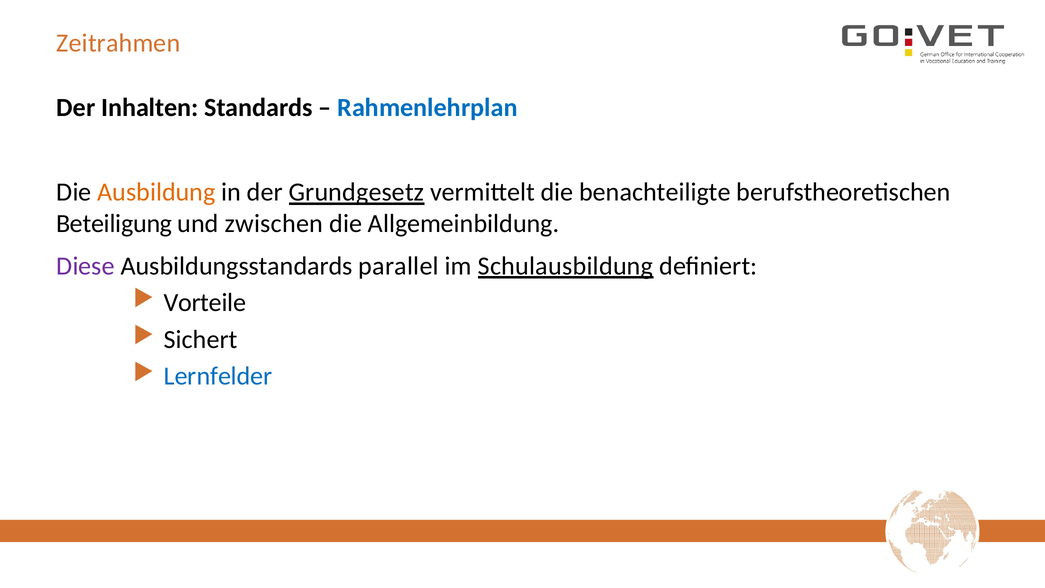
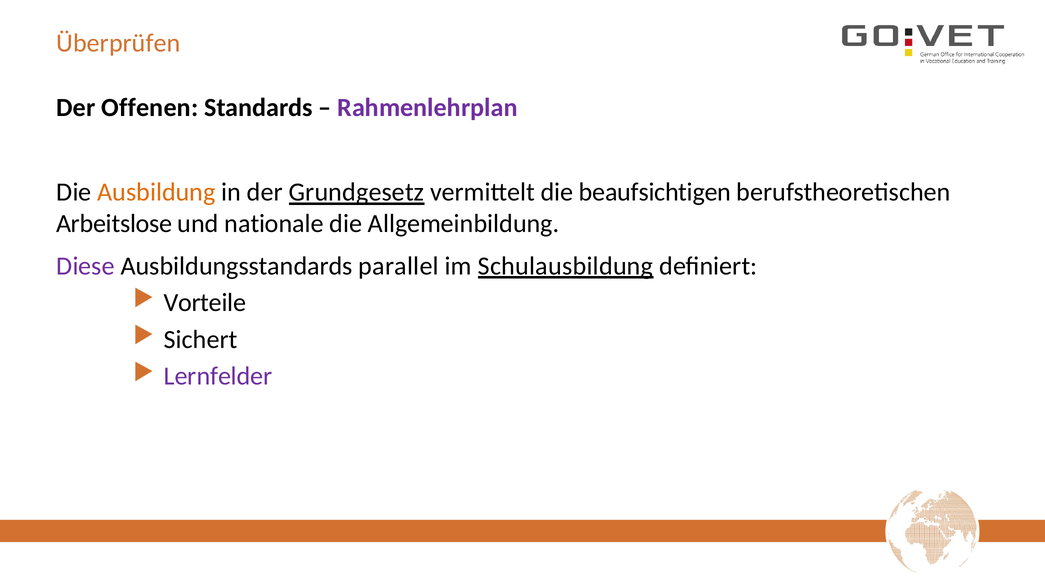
Zeitrahmen: Zeitrahmen -> Überprüfen
Inhalten: Inhalten -> Offenen
Rahmenlehrplan colour: blue -> purple
benachteiligte: benachteiligte -> beaufsichtigen
Beteiligung: Beteiligung -> Arbeitslose
zwischen: zwischen -> nationale
Lernfelder colour: blue -> purple
